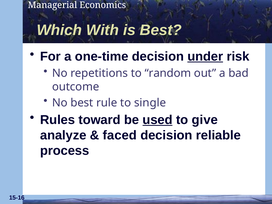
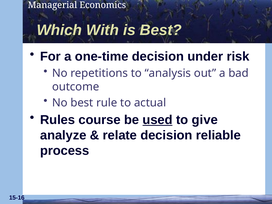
under underline: present -> none
random: random -> analysis
single: single -> actual
toward: toward -> course
faced: faced -> relate
